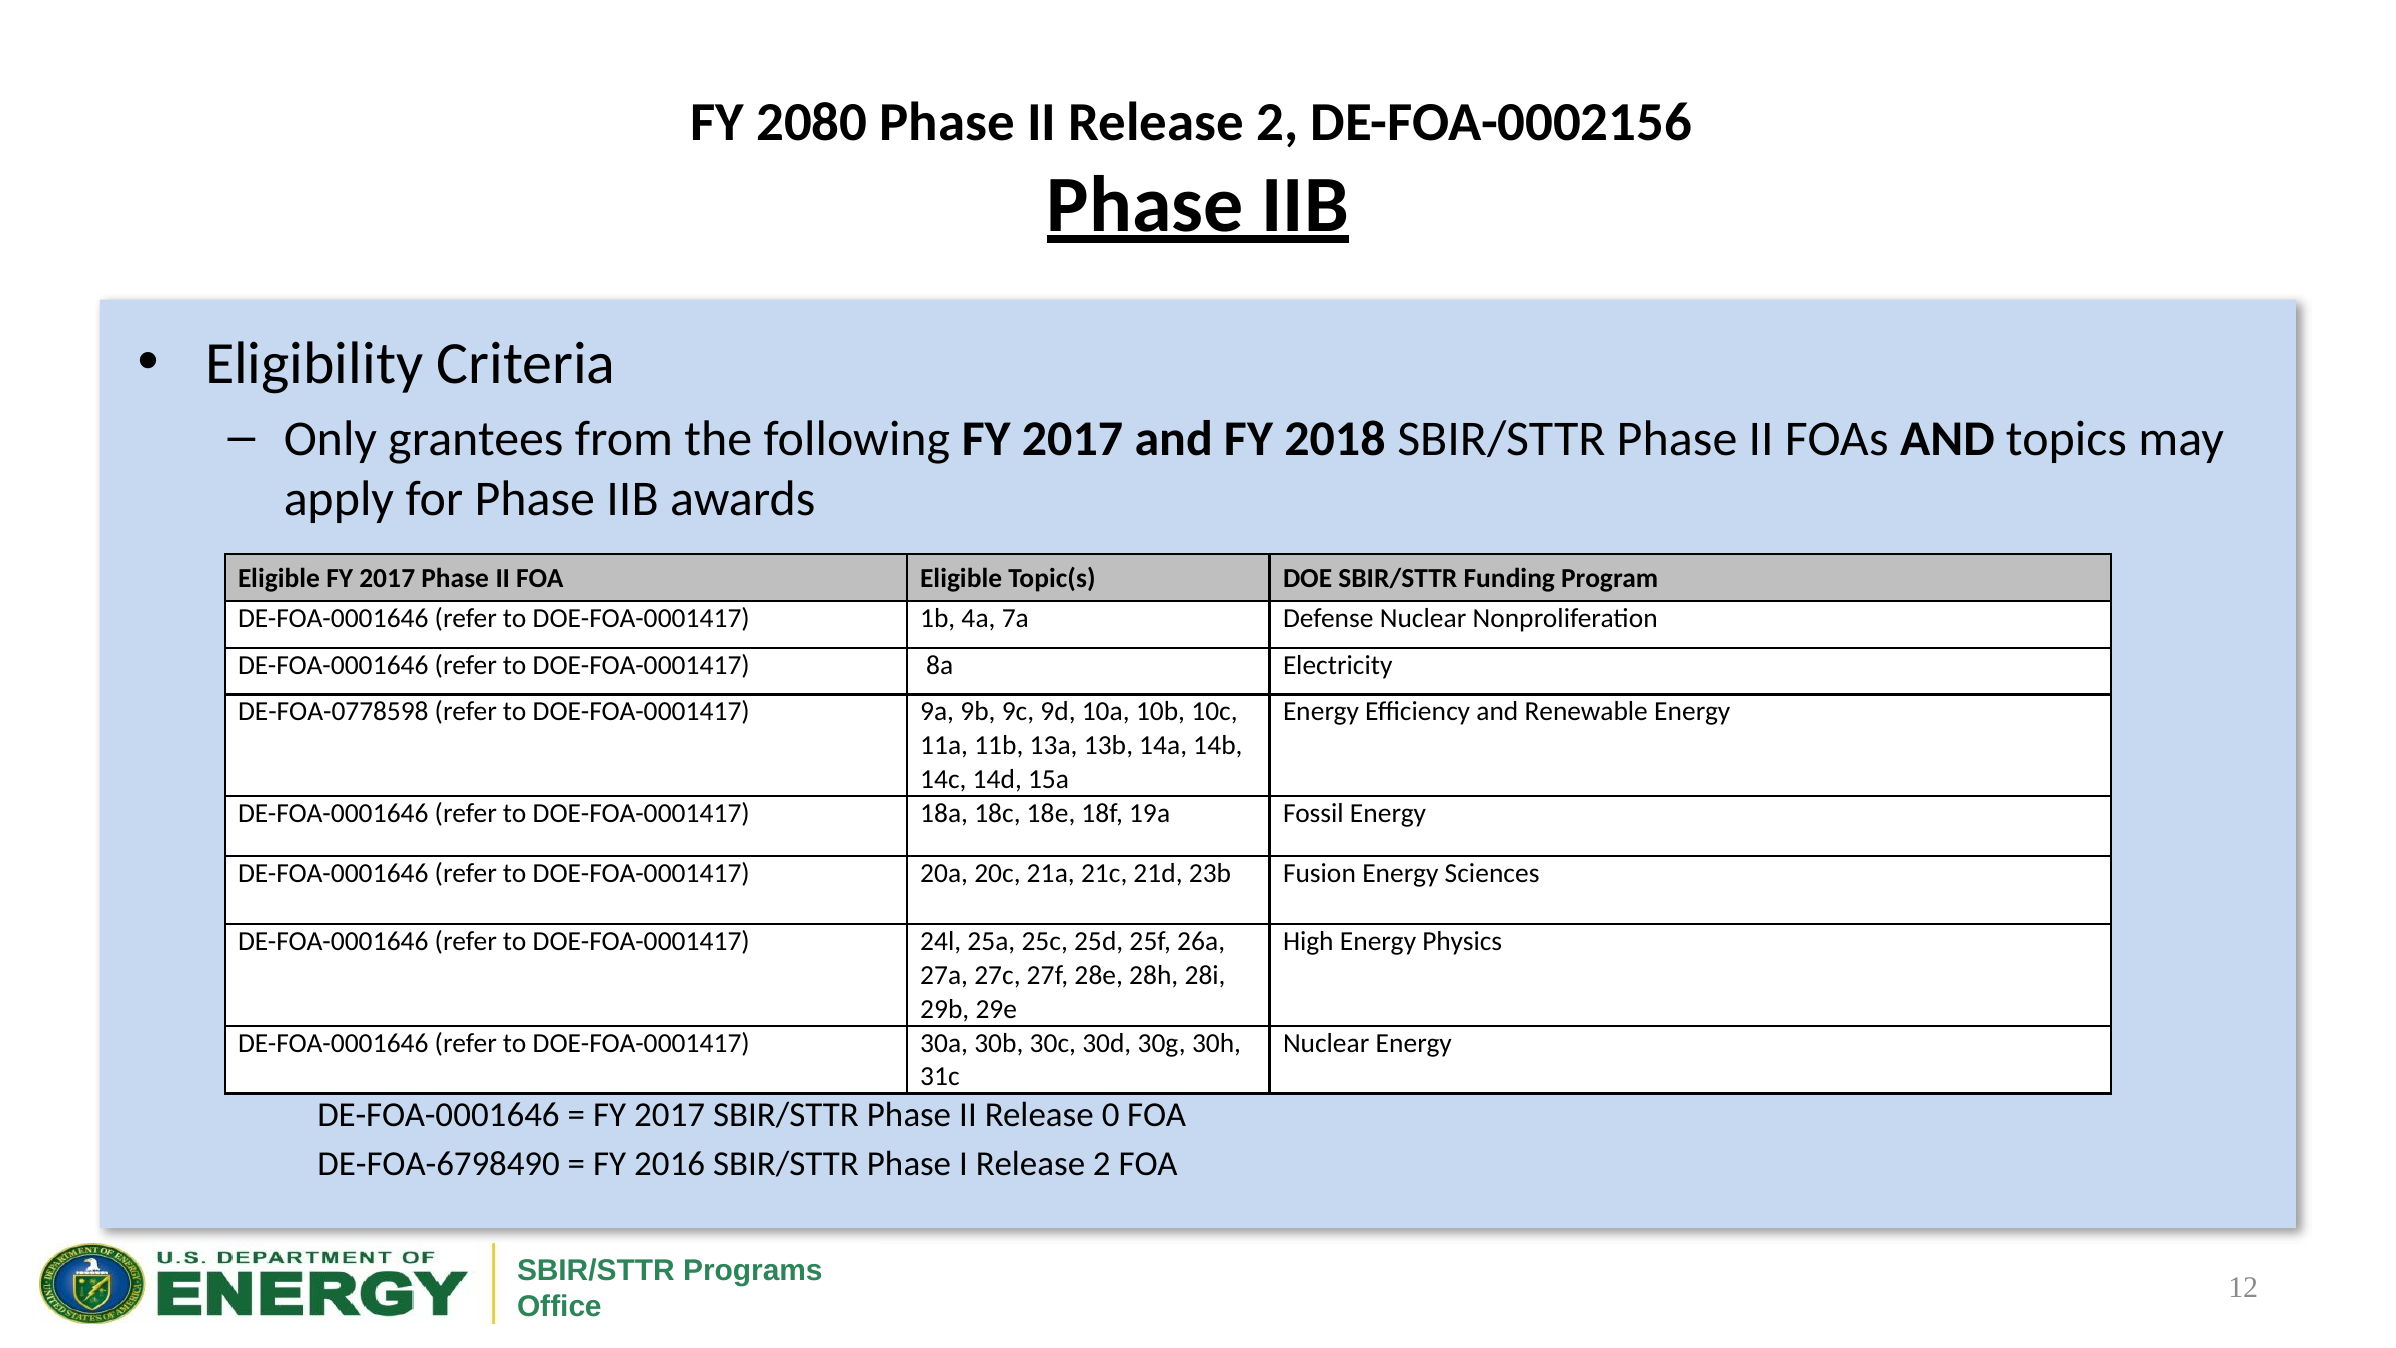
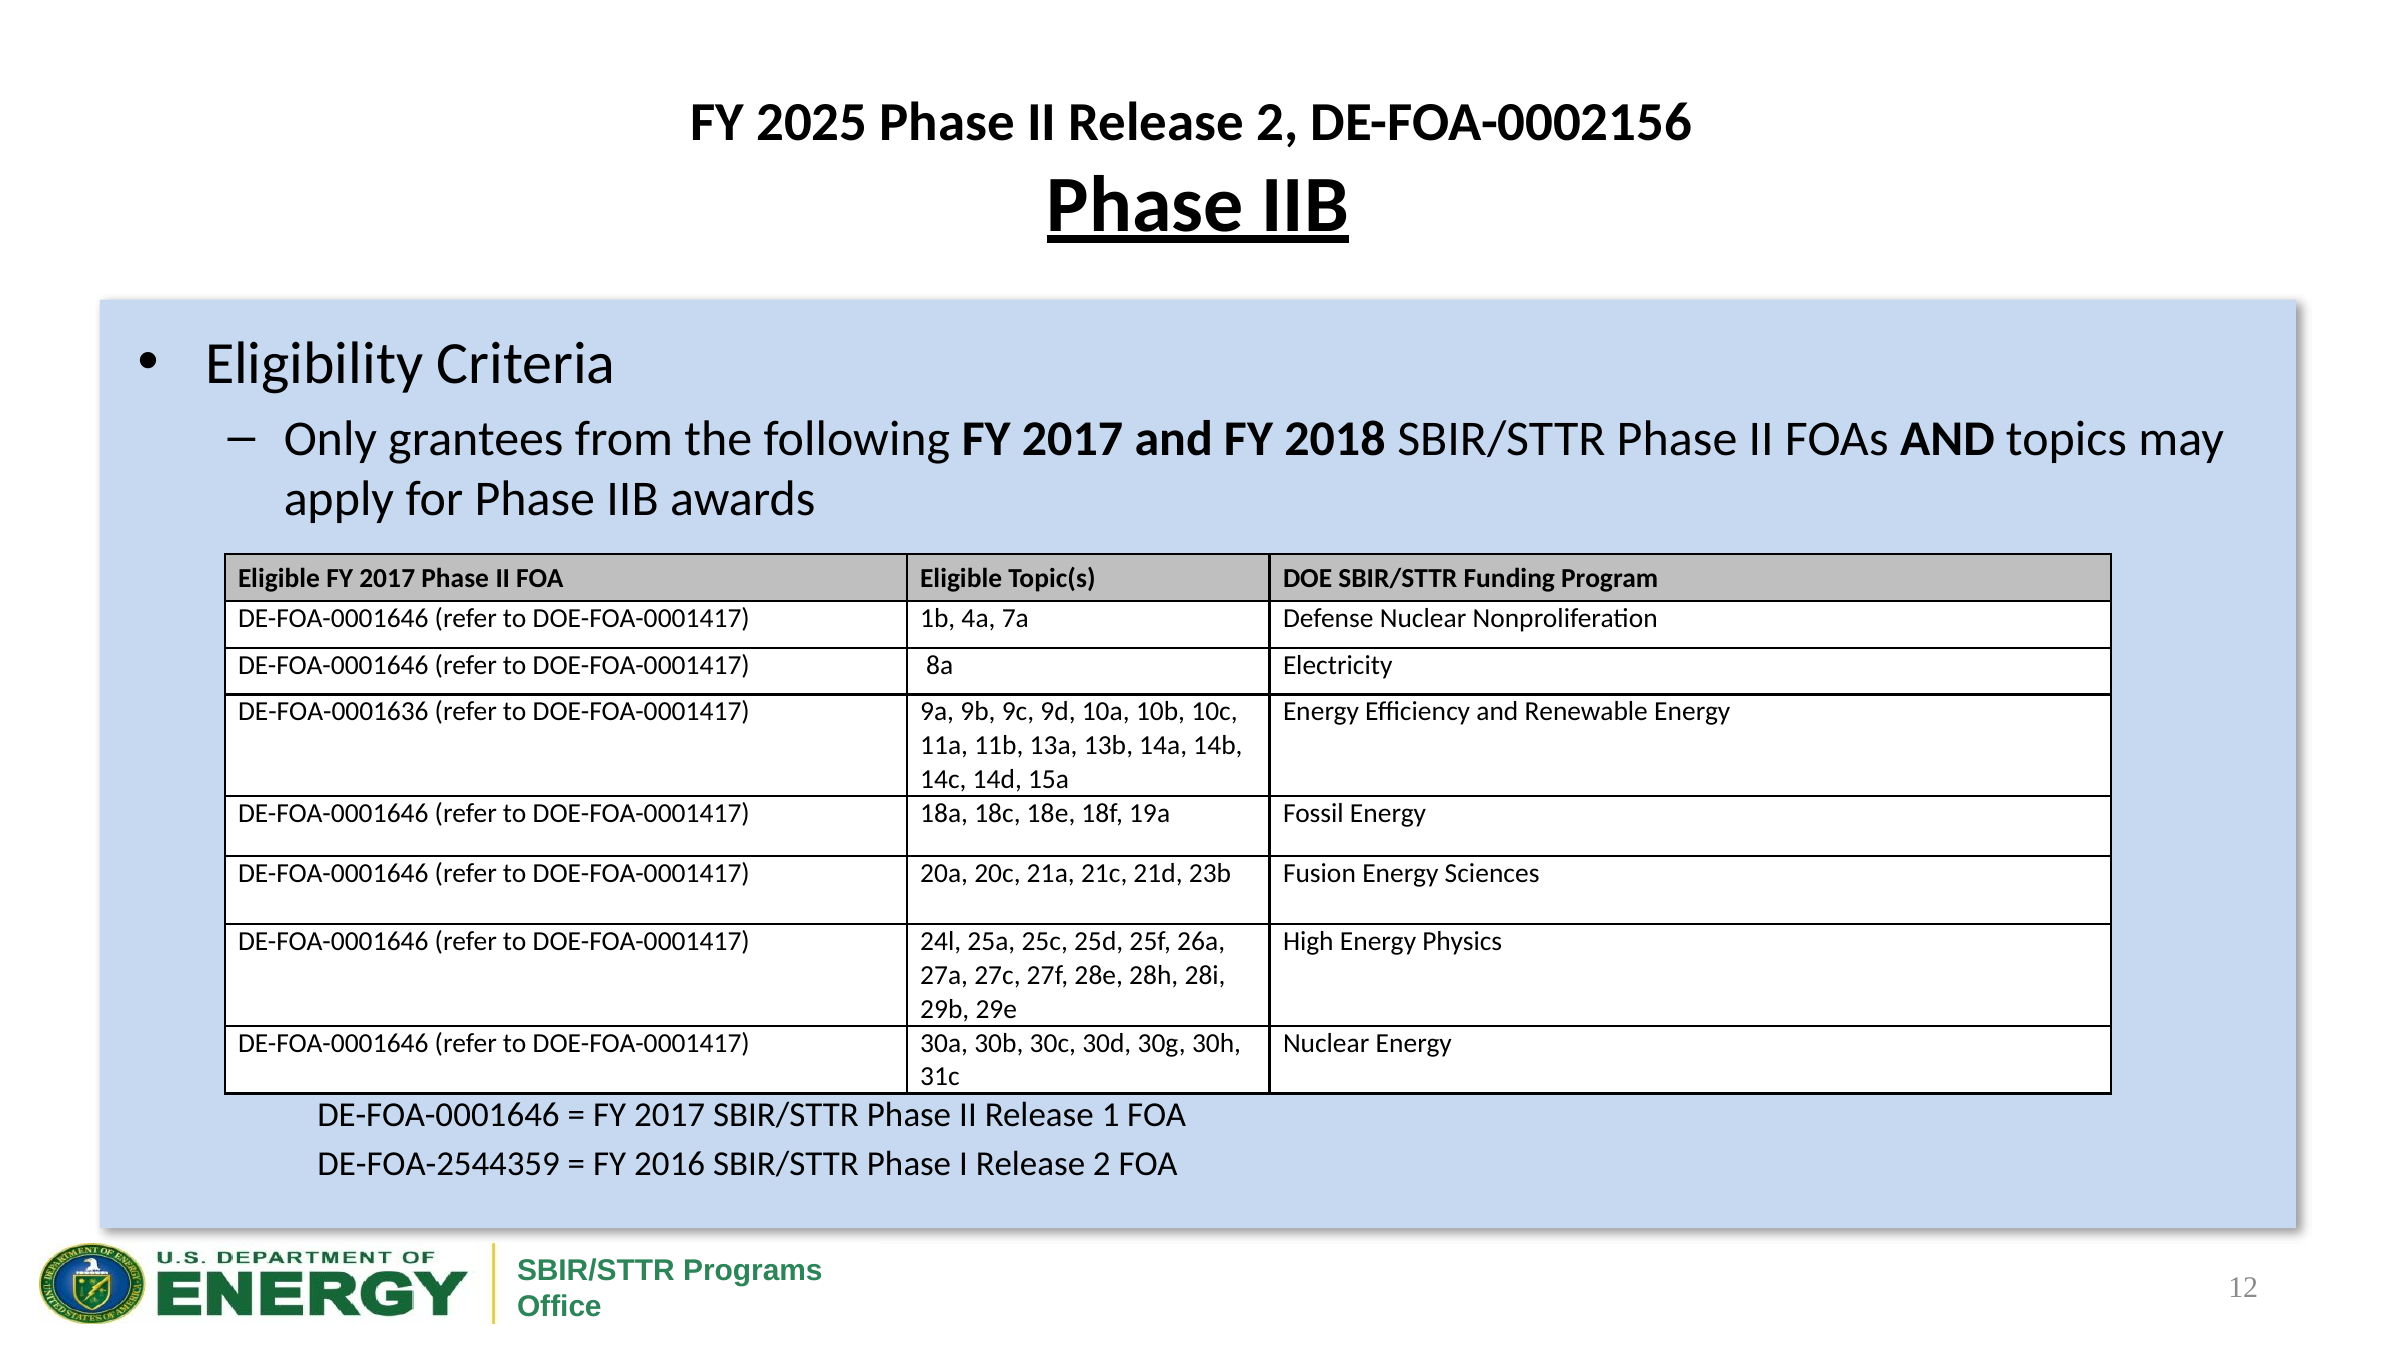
2080: 2080 -> 2025
DE-FOA-0778598: DE-FOA-0778598 -> DE-FOA-0001636
0: 0 -> 1
DE-FOA-6798490: DE-FOA-6798490 -> DE-FOA-2544359
